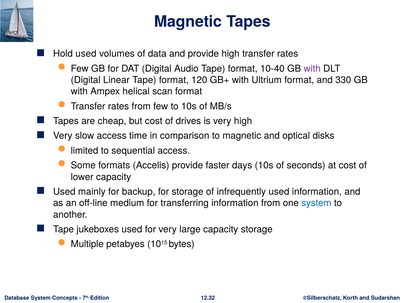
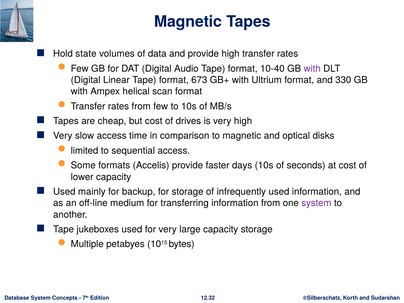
Hold used: used -> state
120: 120 -> 673
system at (316, 203) colour: blue -> purple
